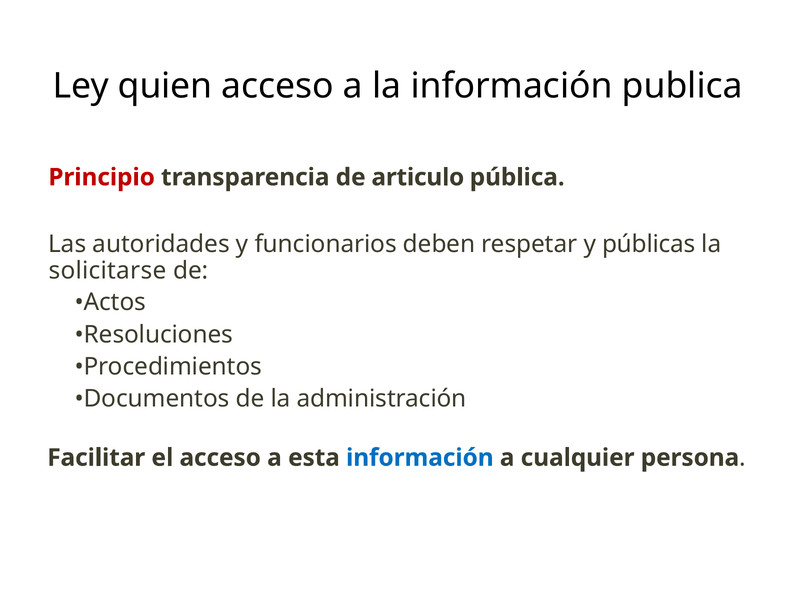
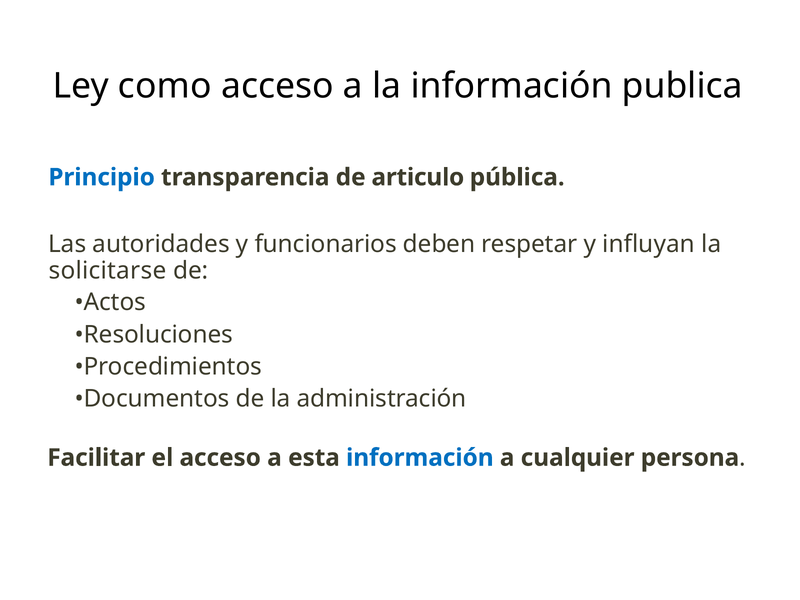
quien: quien -> como
Principio colour: red -> blue
públicas: públicas -> influyan
